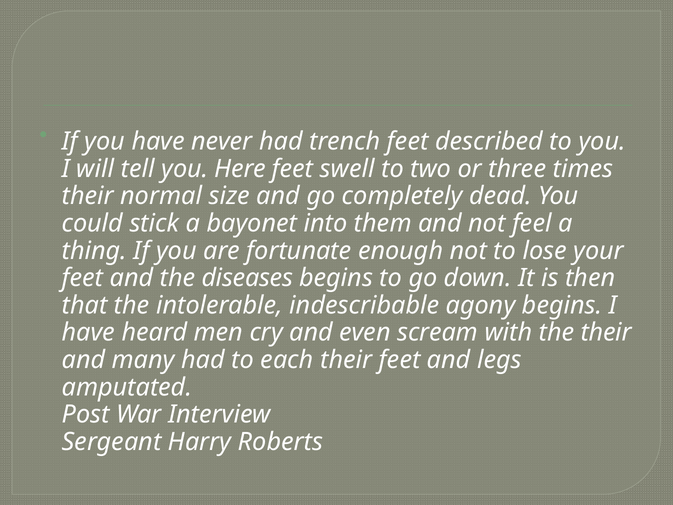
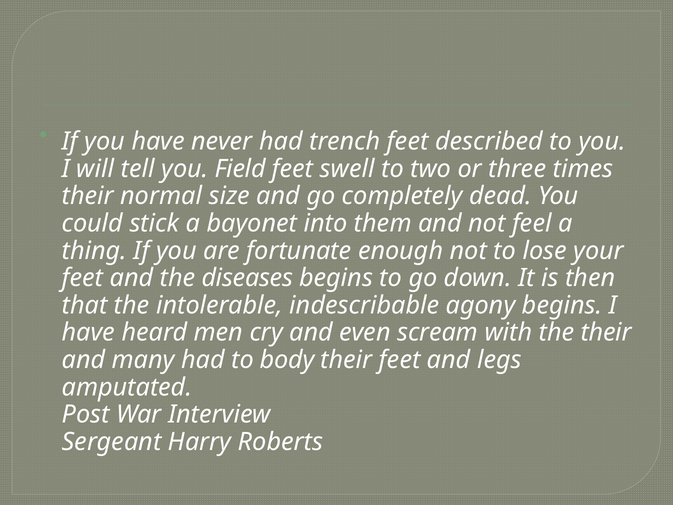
Here: Here -> Field
each: each -> body
